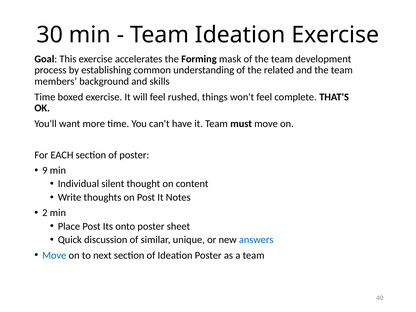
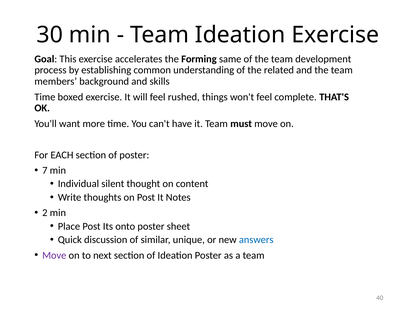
mask: mask -> same
9: 9 -> 7
Move at (54, 255) colour: blue -> purple
